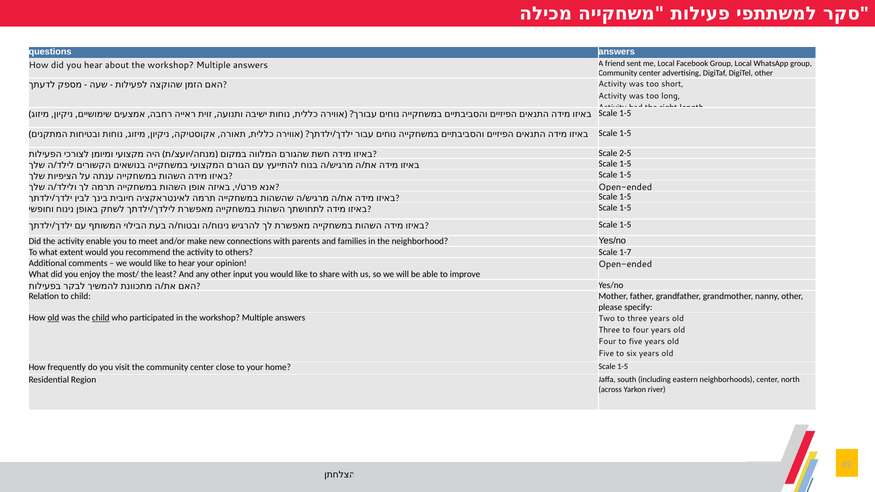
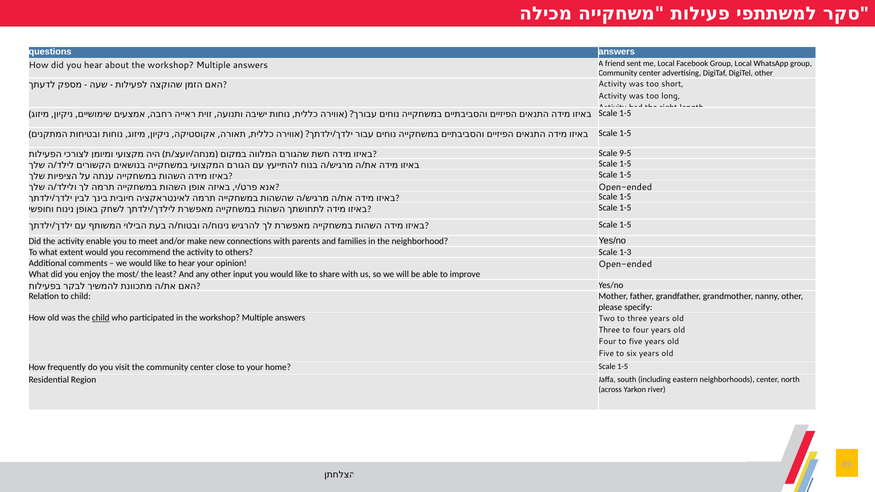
2-5: 2-5 -> 9-5
1-7: 1-7 -> 1-3
old at (53, 318) underline: present -> none
